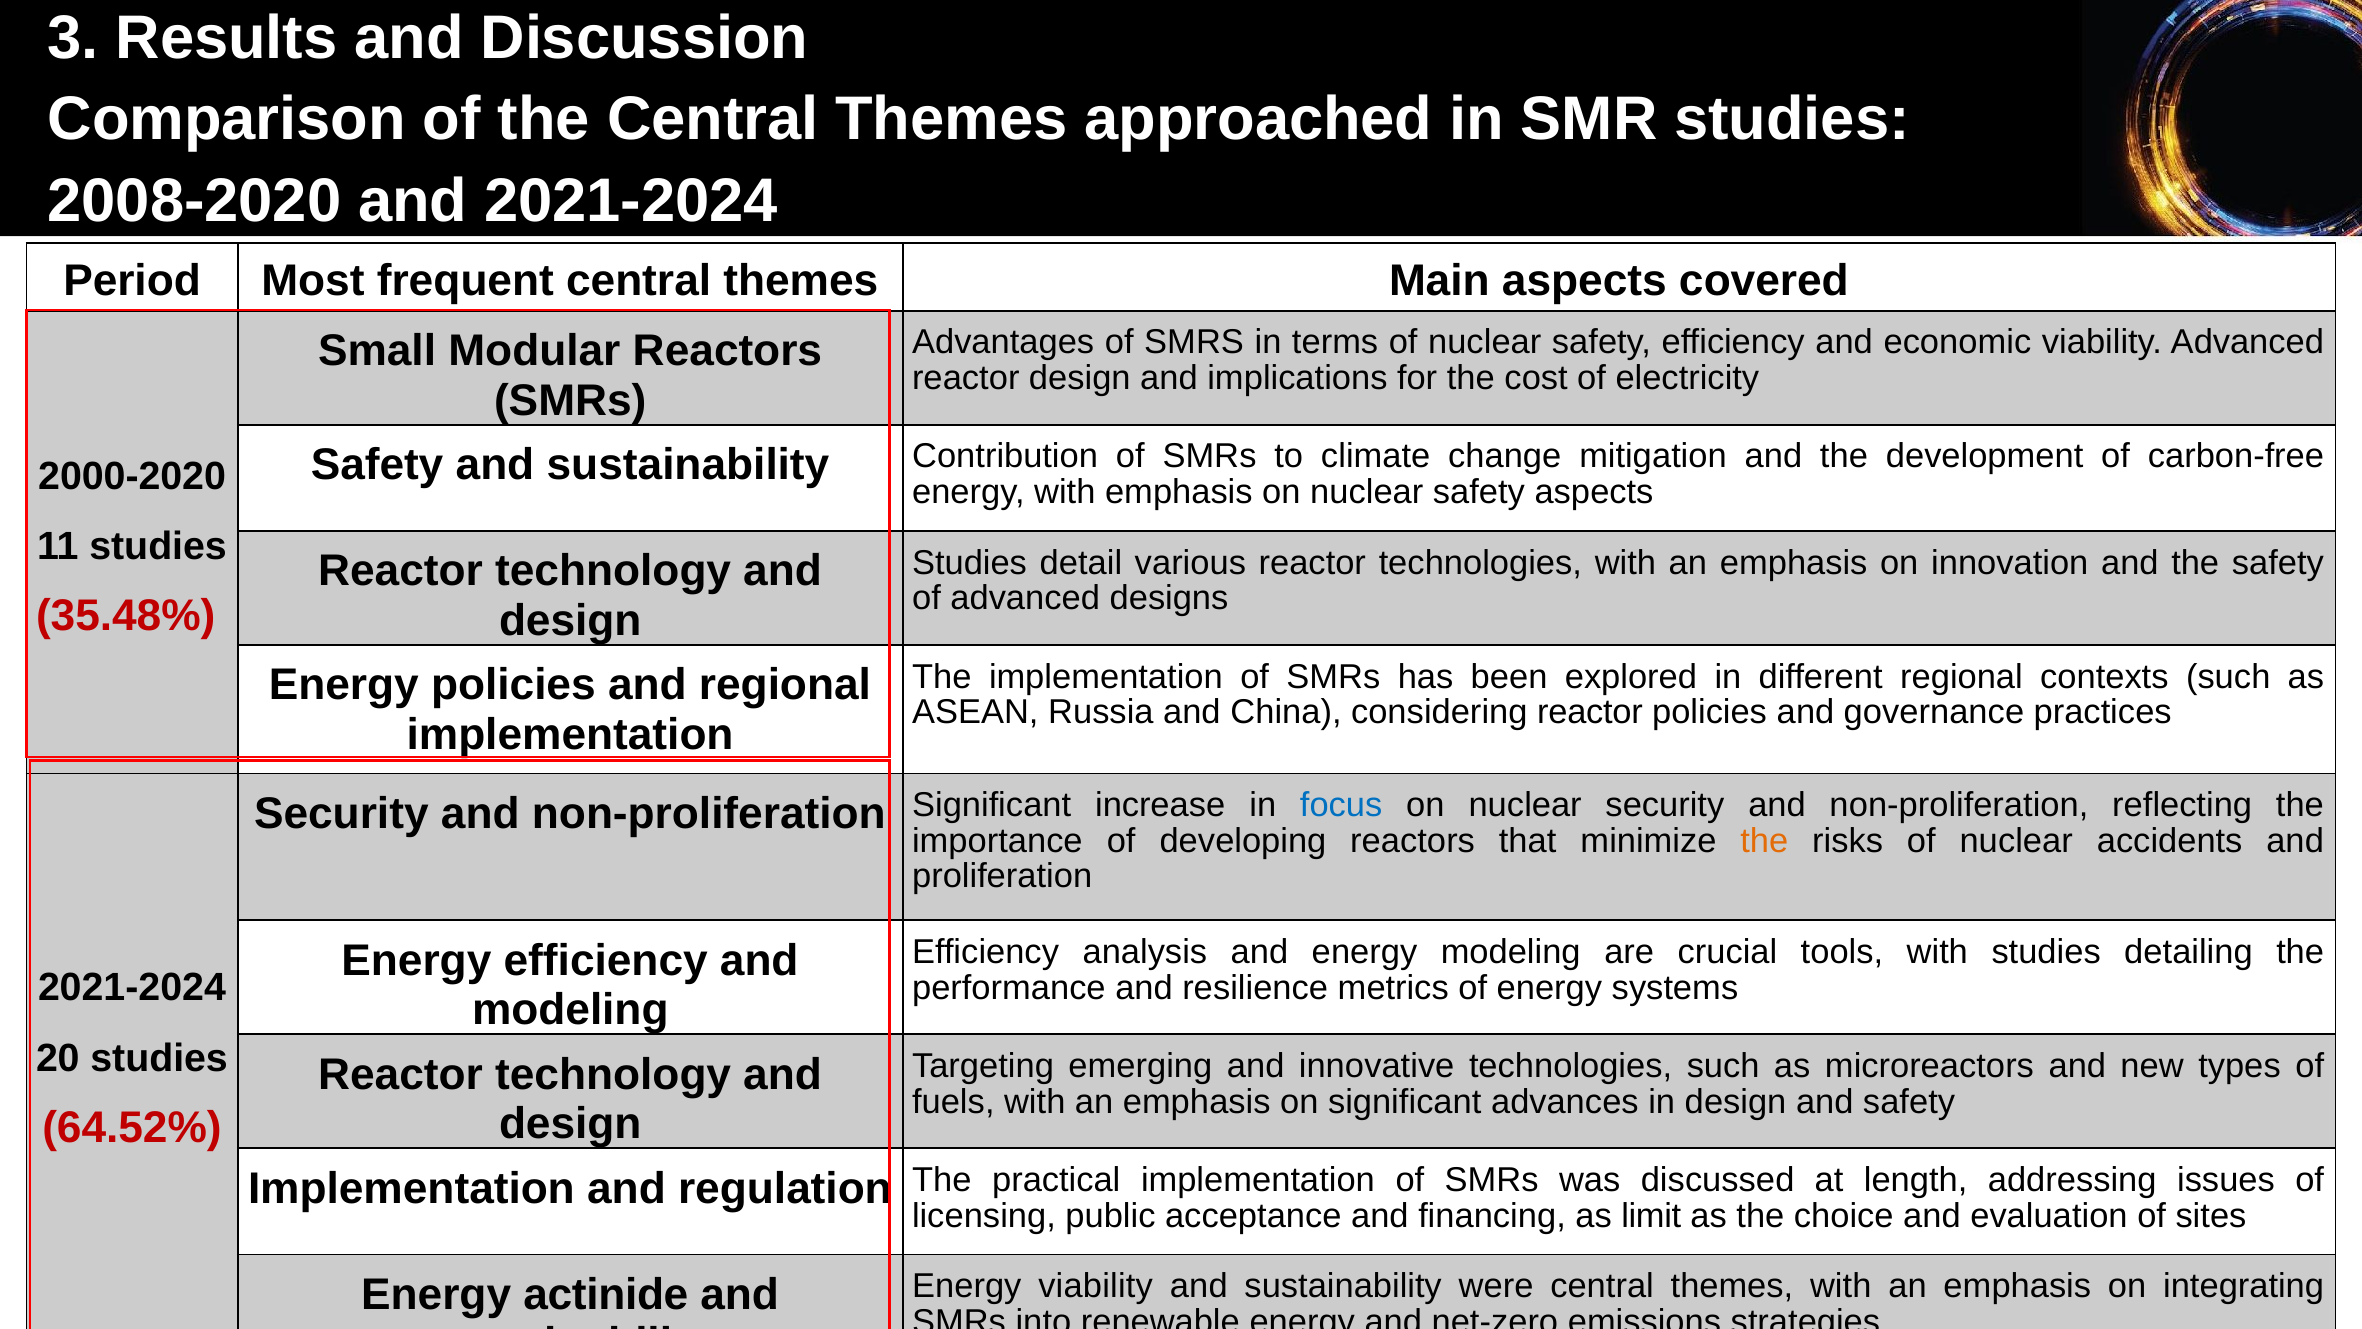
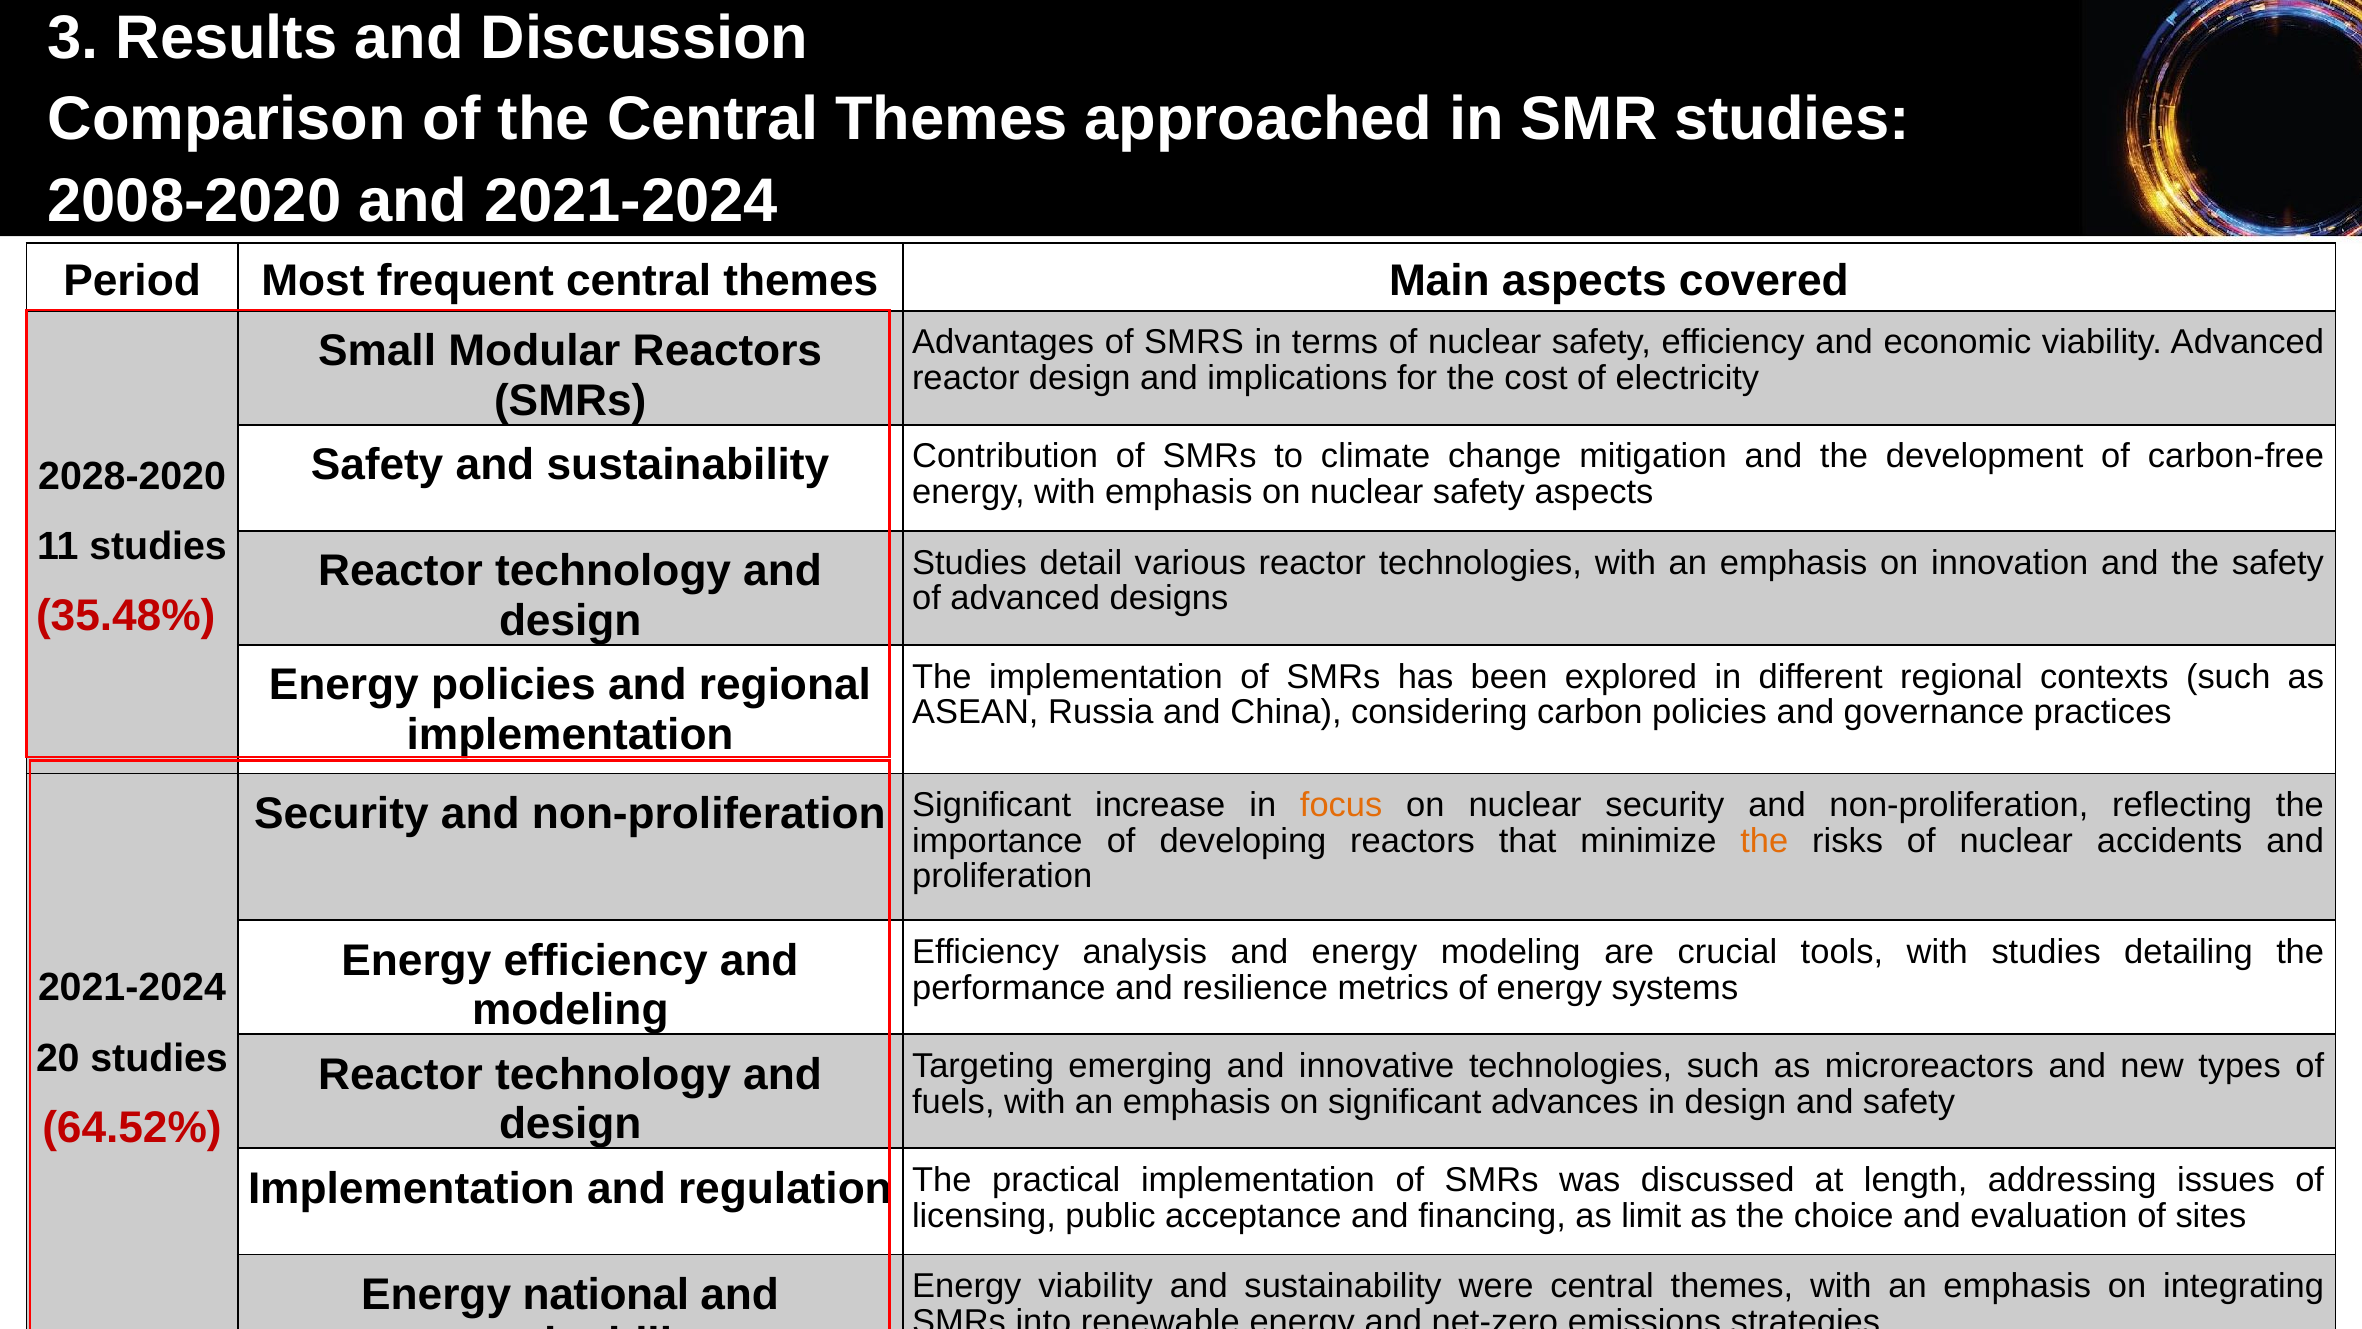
2000-2020: 2000-2020 -> 2028-2020
considering reactor: reactor -> carbon
focus colour: blue -> orange
actinide: actinide -> national
